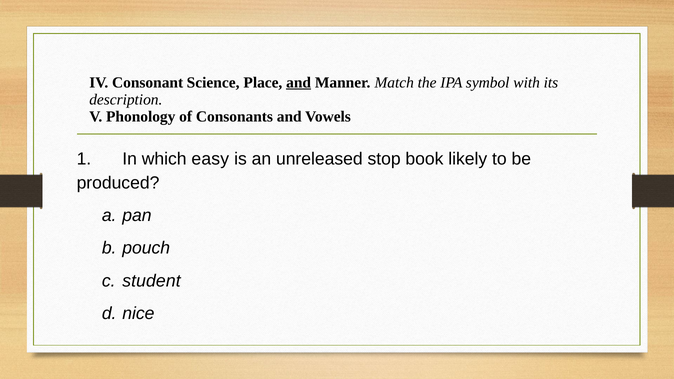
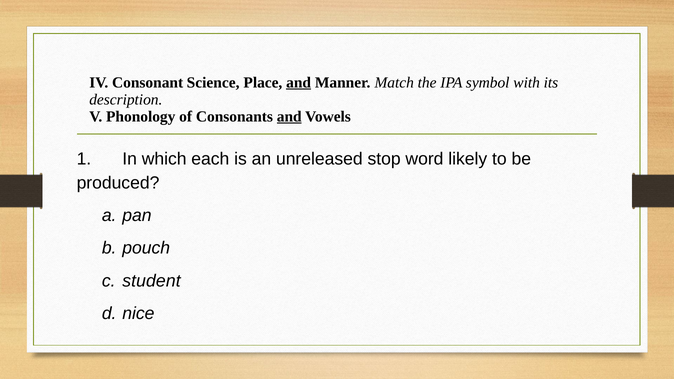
and at (289, 117) underline: none -> present
easy: easy -> each
book: book -> word
